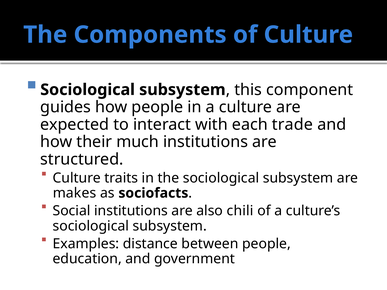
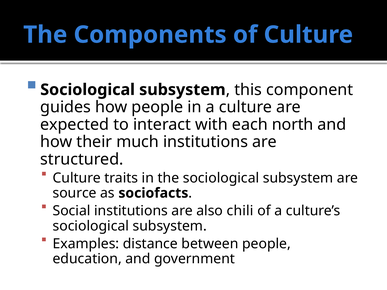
trade: trade -> north
makes: makes -> source
